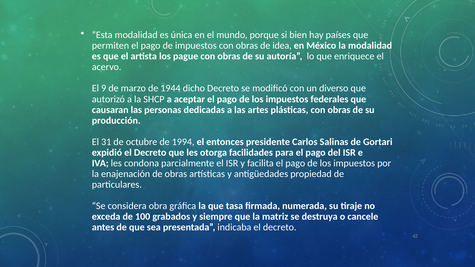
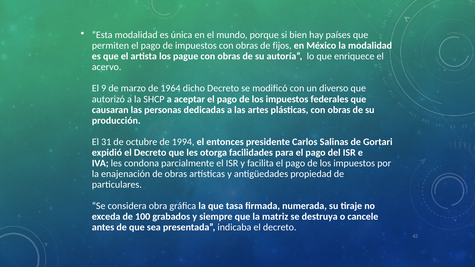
idea: idea -> fijos
1944: 1944 -> 1964
